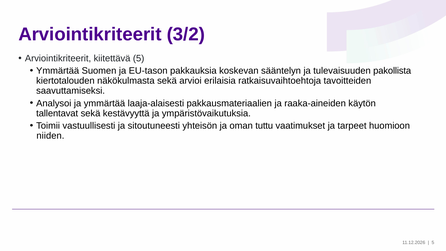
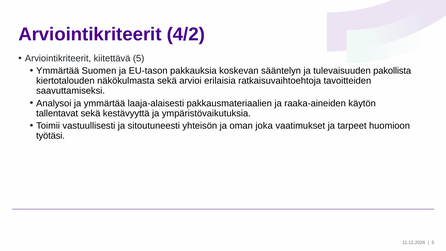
3/2: 3/2 -> 4/2
tuttu: tuttu -> joka
niiden: niiden -> työtäsi
